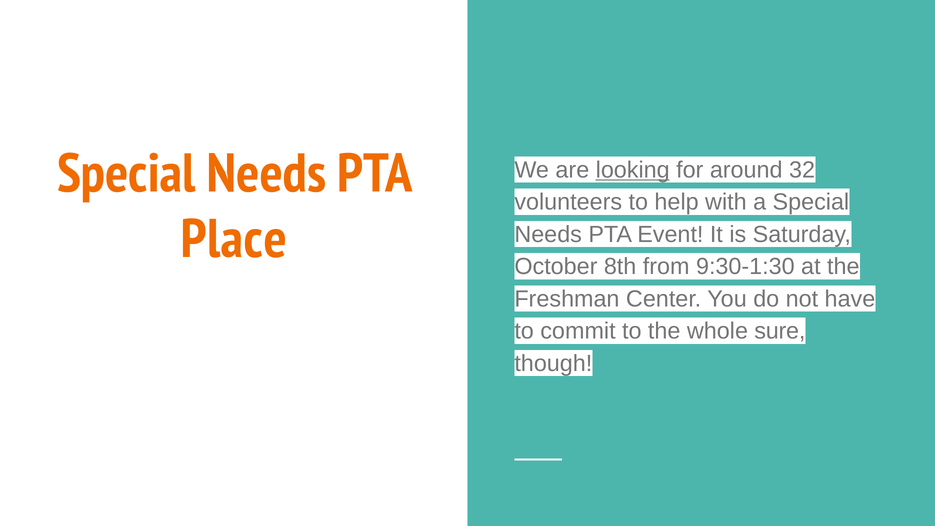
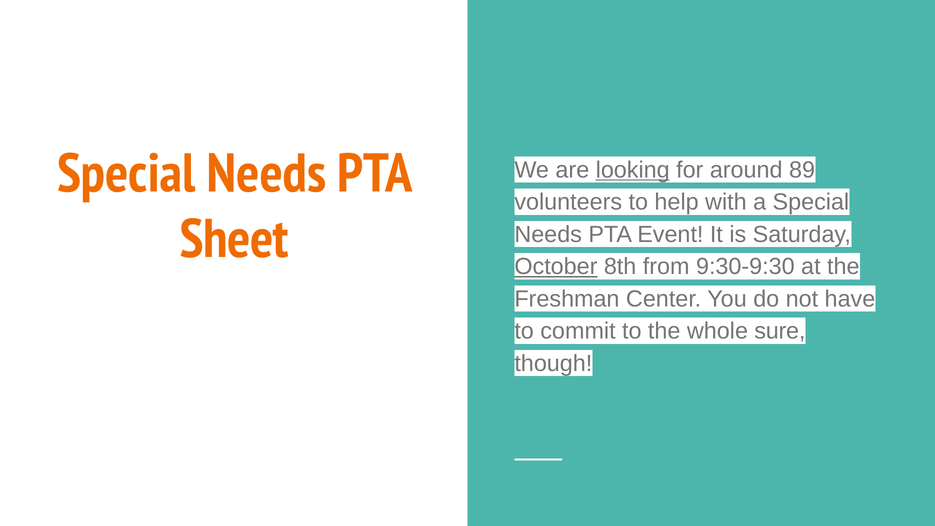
32: 32 -> 89
Place: Place -> Sheet
October underline: none -> present
9:30-1:30: 9:30-1:30 -> 9:30-9:30
